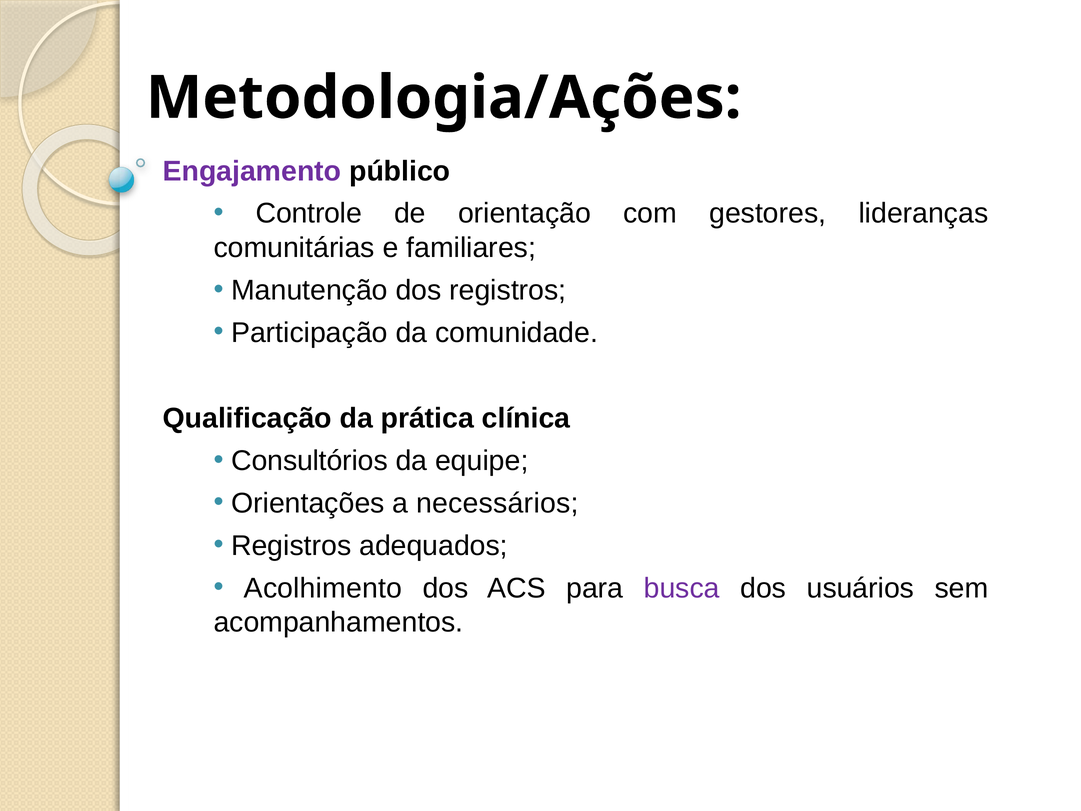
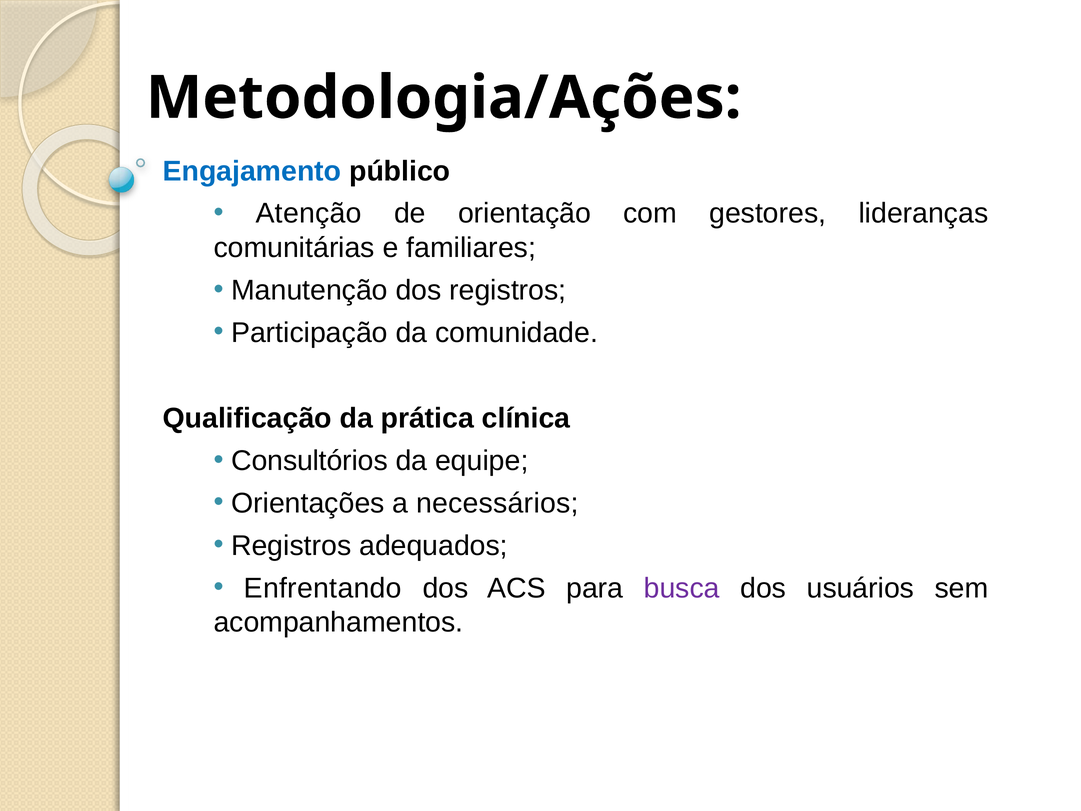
Engajamento colour: purple -> blue
Controle: Controle -> Atenção
Acolhimento: Acolhimento -> Enfrentando
